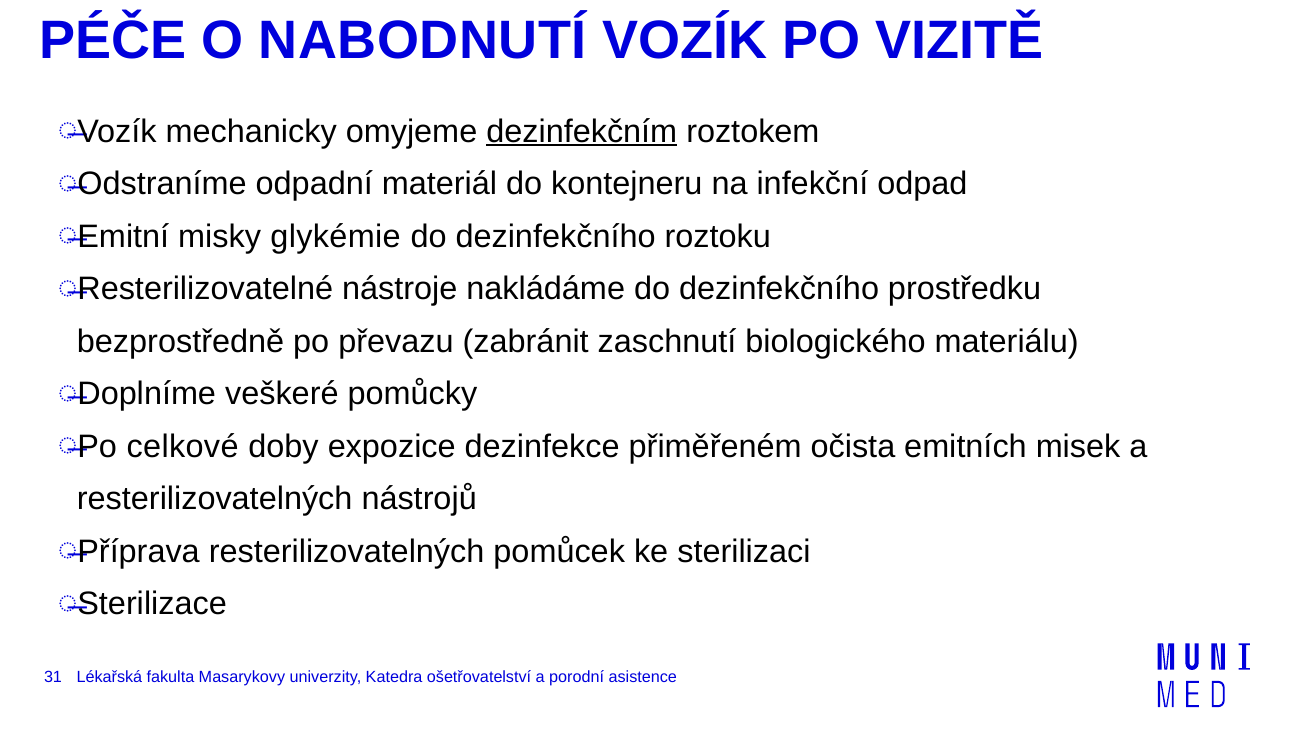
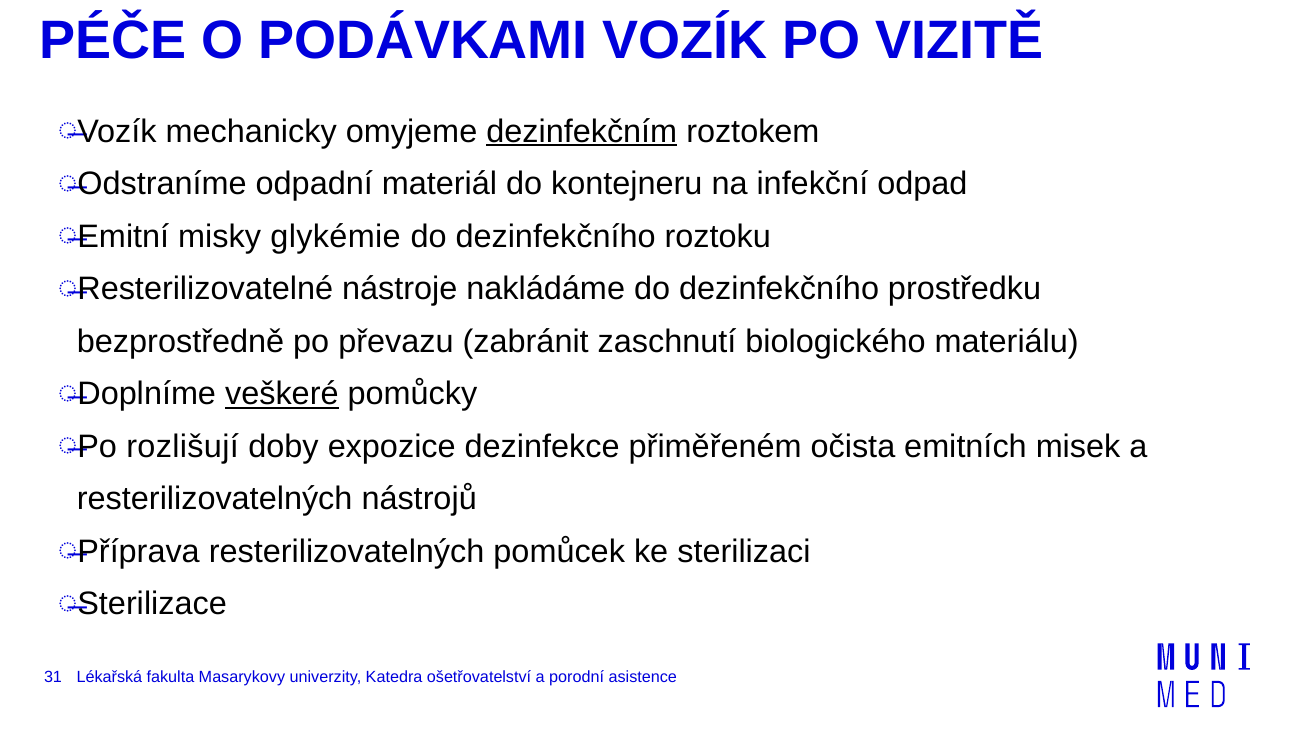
NABODNUTÍ: NABODNUTÍ -> PODÁVKAMI
veškeré underline: none -> present
celkové: celkové -> rozlišují
